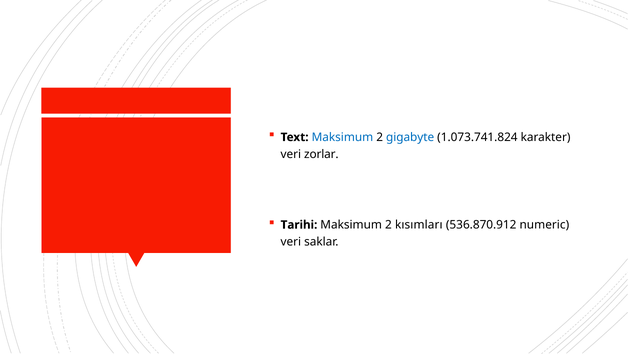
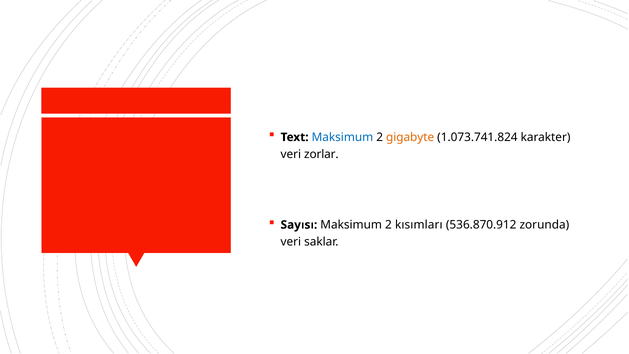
gigabyte colour: blue -> orange
Tarihi: Tarihi -> Sayısı
numeric: numeric -> zorunda
